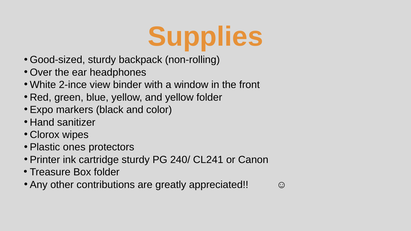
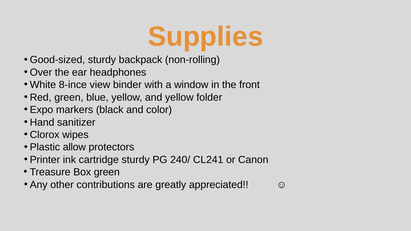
2-ince: 2-ince -> 8-ince
ones: ones -> allow
Box folder: folder -> green
